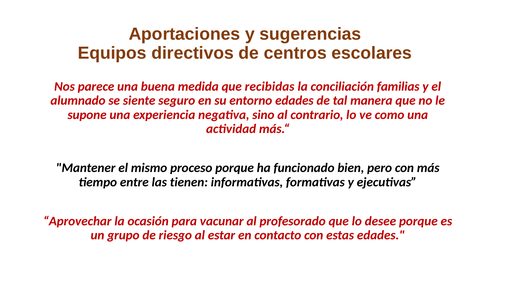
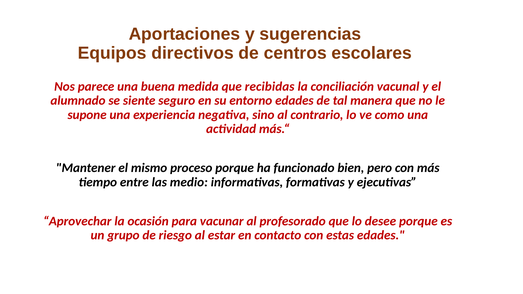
familias: familias -> vacunal
tienen: tienen -> medio
